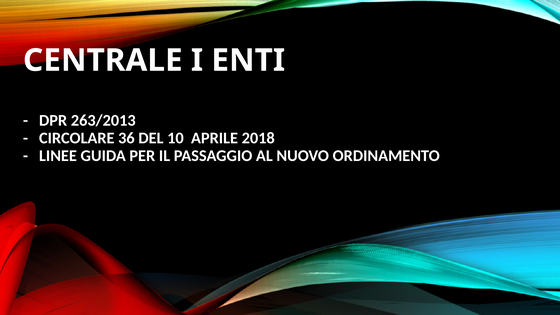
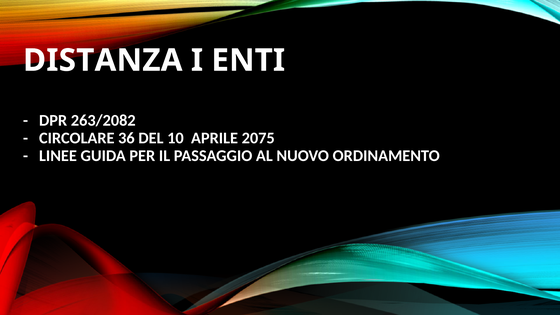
CENTRALE: CENTRALE -> DISTANZA
263/2013: 263/2013 -> 263/2082
2018: 2018 -> 2075
